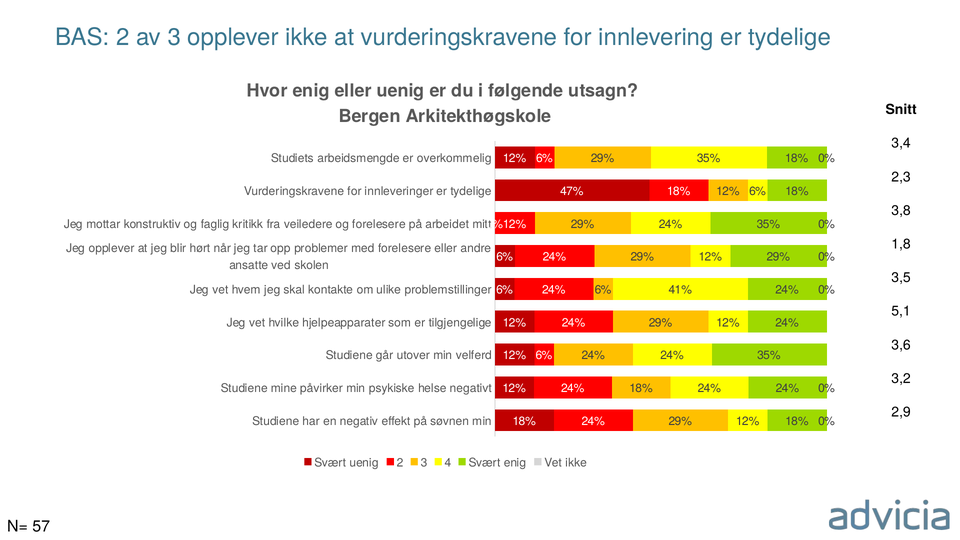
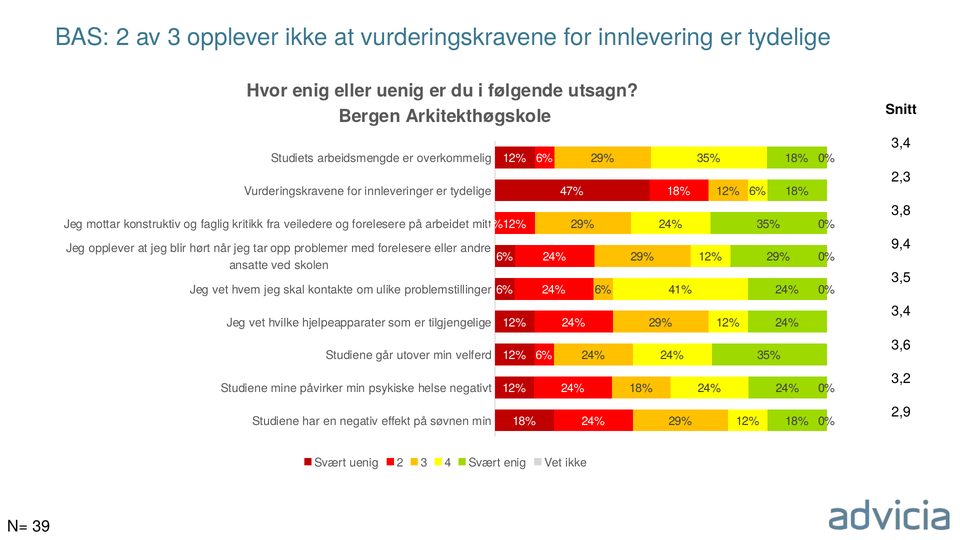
1,8: 1,8 -> 9,4
5,1 at (901, 311): 5,1 -> 3,4
57: 57 -> 39
